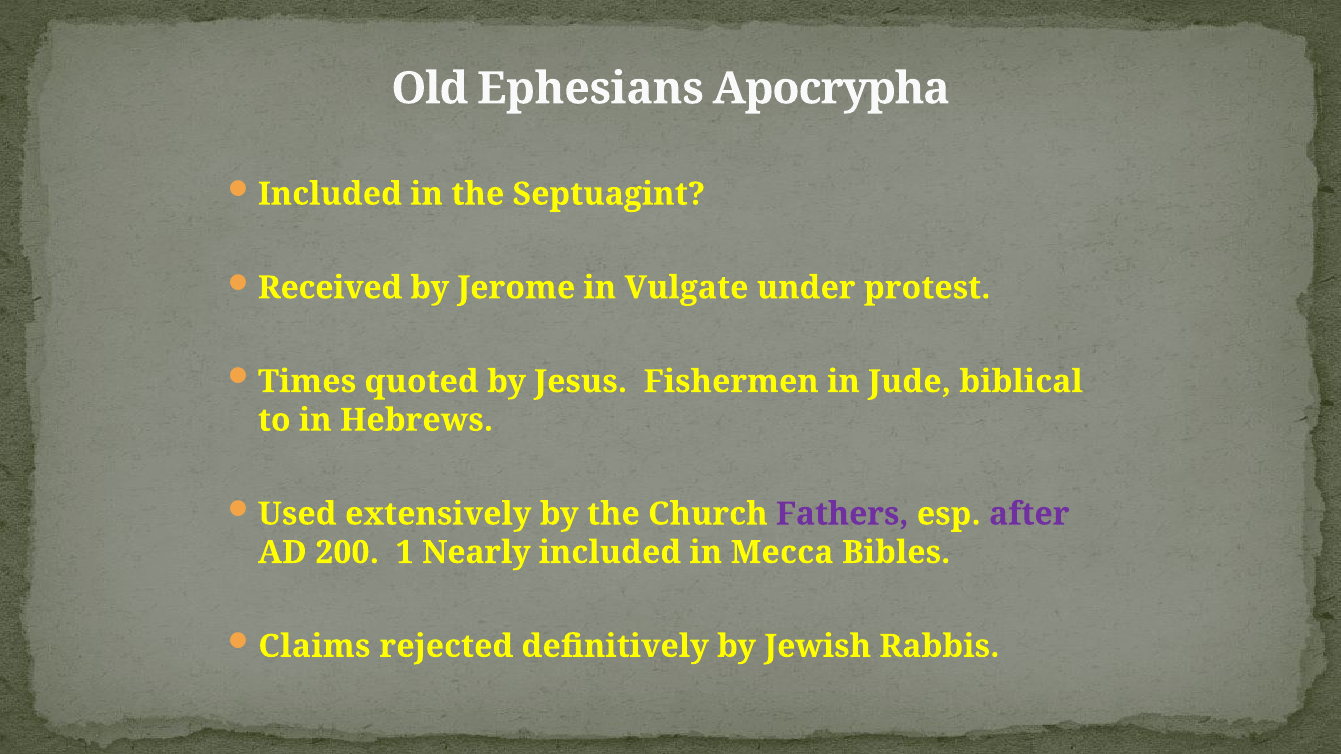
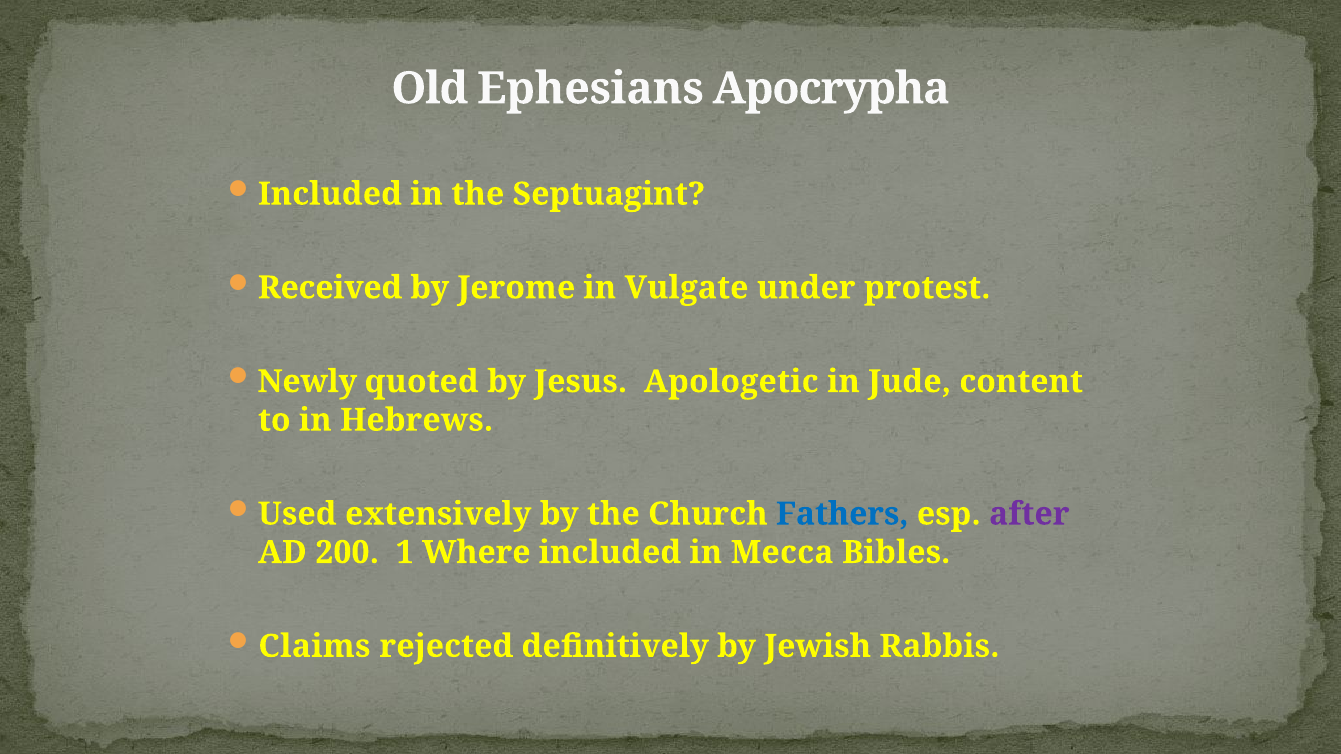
Times: Times -> Newly
Fishermen: Fishermen -> Apologetic
biblical: biblical -> content
Fathers colour: purple -> blue
Nearly: Nearly -> Where
